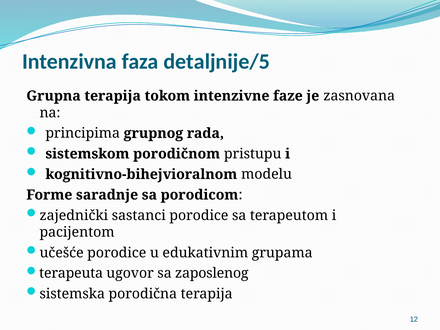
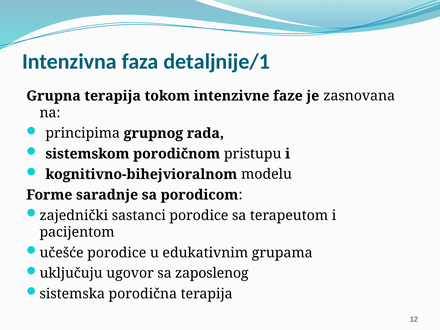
detaljnije/5: detaljnije/5 -> detaljnije/1
terapeuta: terapeuta -> uključuju
